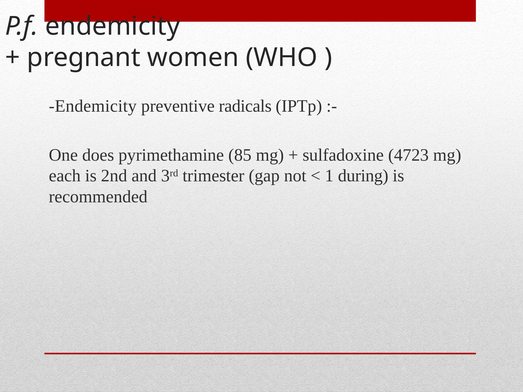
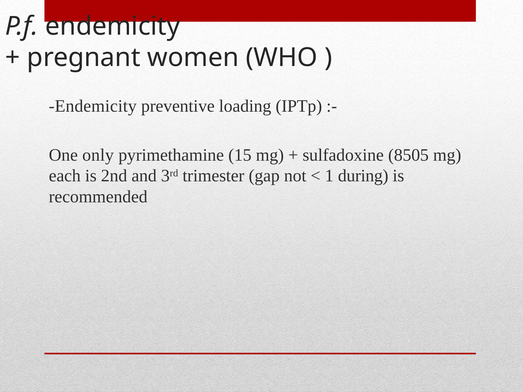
radicals: radicals -> loading
does: does -> only
85: 85 -> 15
4723: 4723 -> 8505
